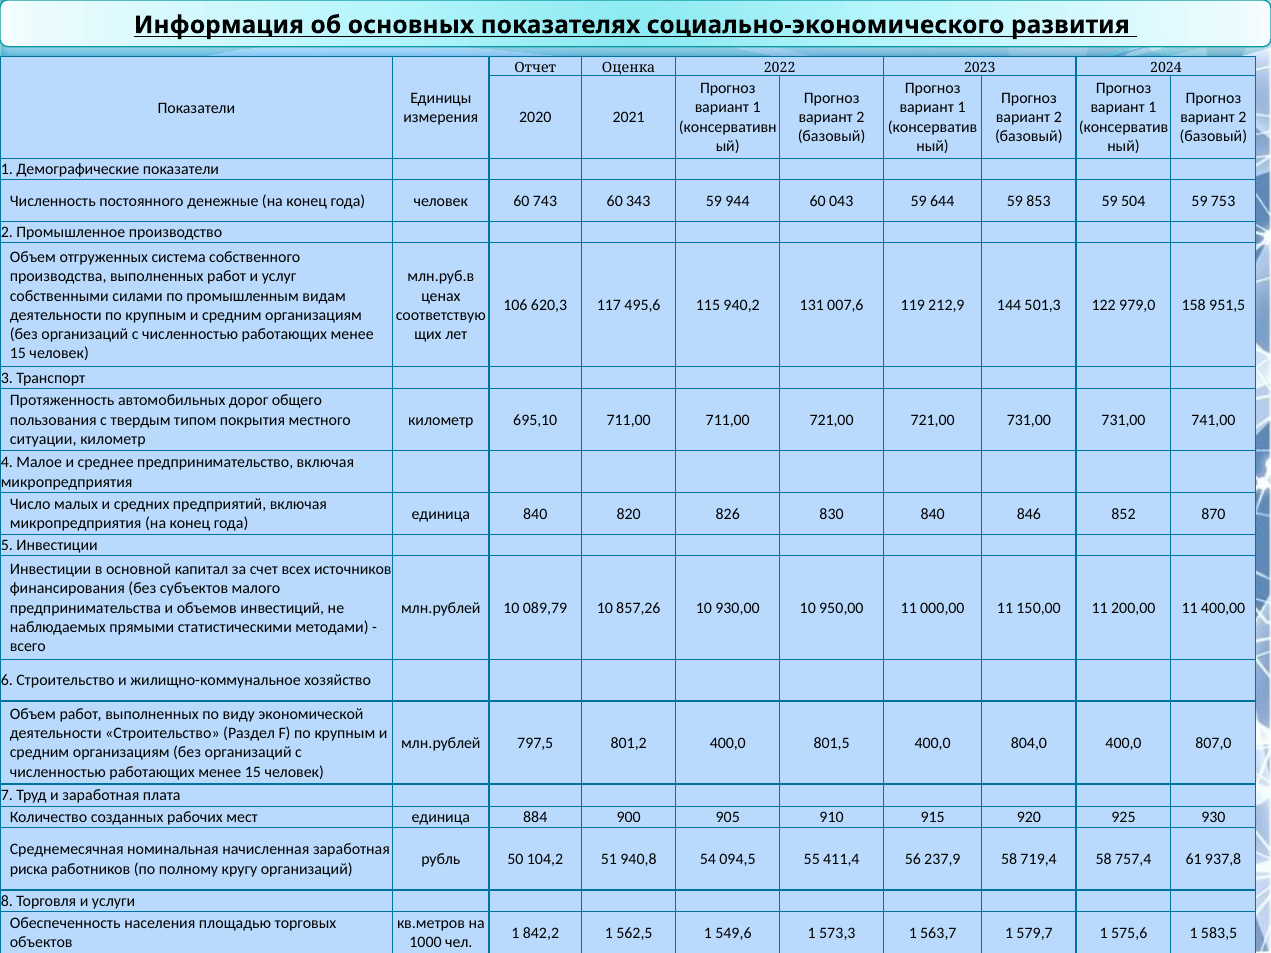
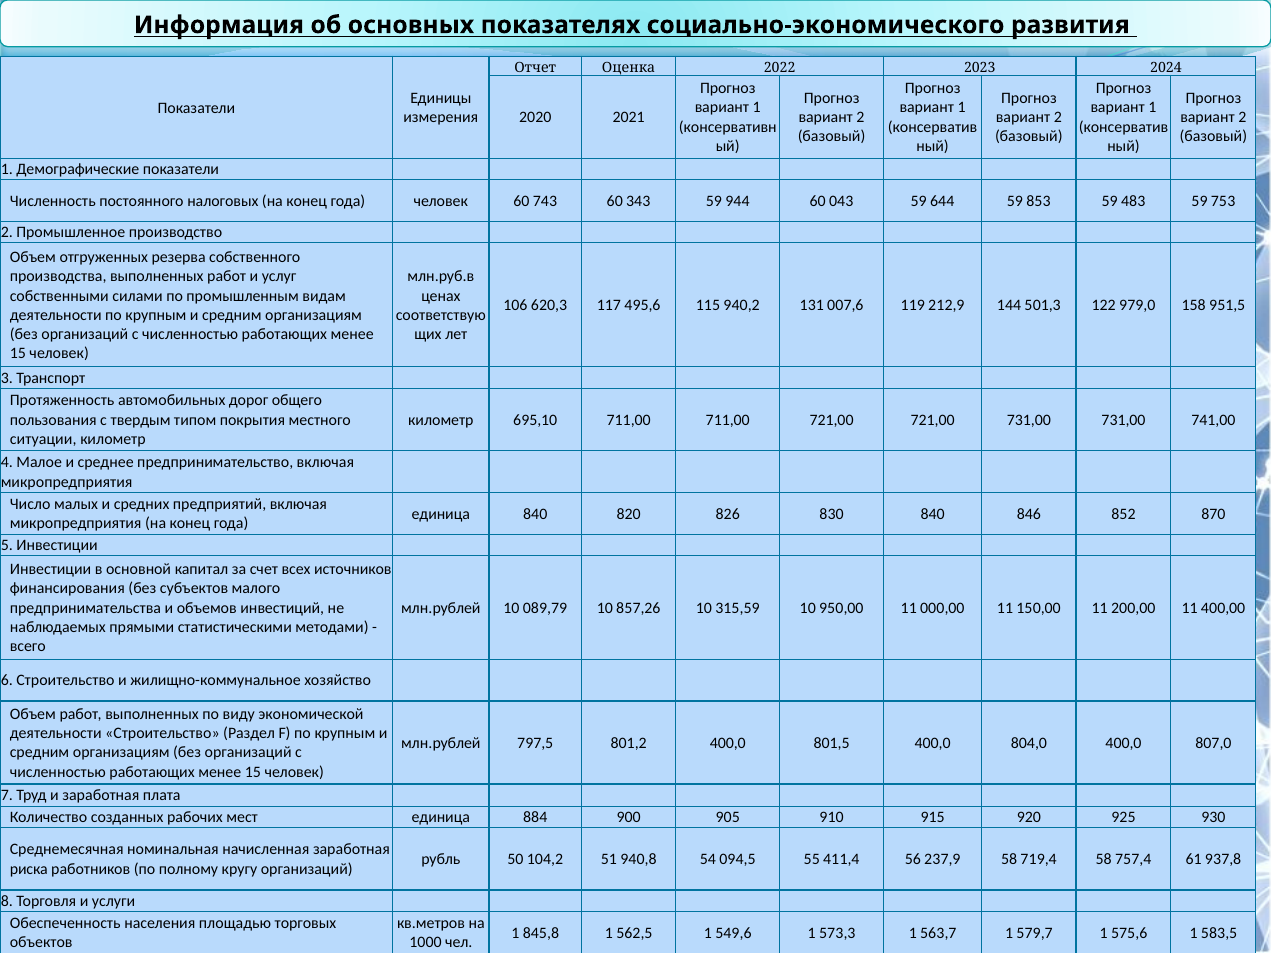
денежные: денежные -> налоговых
504: 504 -> 483
система: система -> резерва
930,00: 930,00 -> 315,59
842,2: 842,2 -> 845,8
